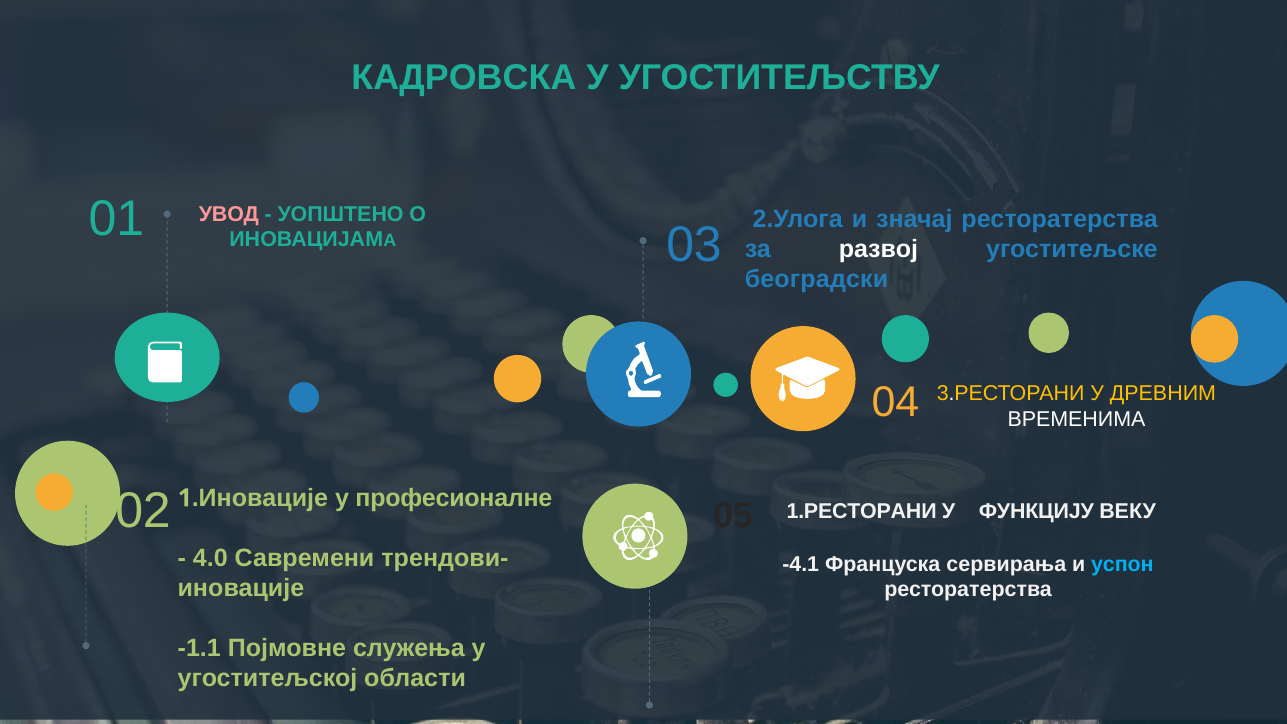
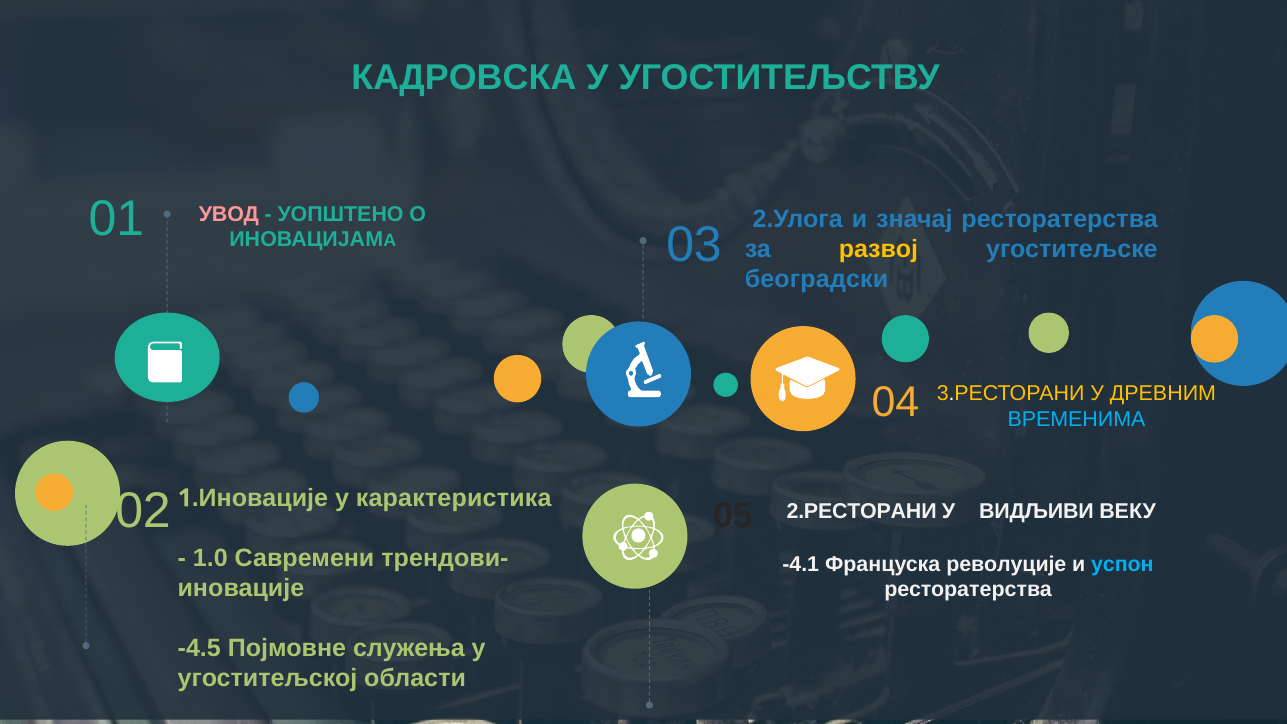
развој colour: white -> yellow
ВРЕМЕНИМА colour: white -> light blue
професионалне: професионалне -> карактеристика
1.РЕСТОРАНИ: 1.РЕСТОРАНИ -> 2.РЕСТОРАНИ
ФУНКЦИЈУ: ФУНКЦИЈУ -> ВИДЉИВИ
4.0: 4.0 -> 1.0
сервирања: сервирања -> револуције
-1.1: -1.1 -> -4.5
